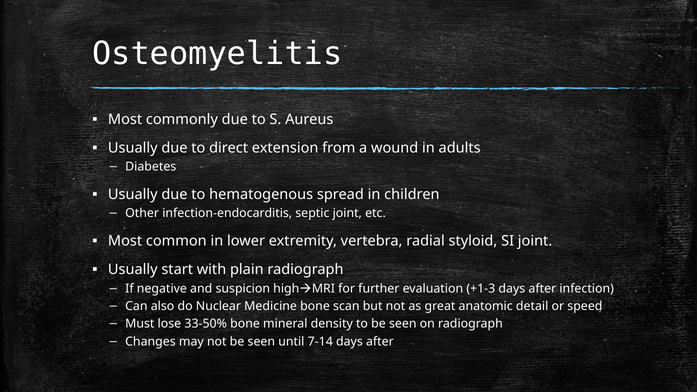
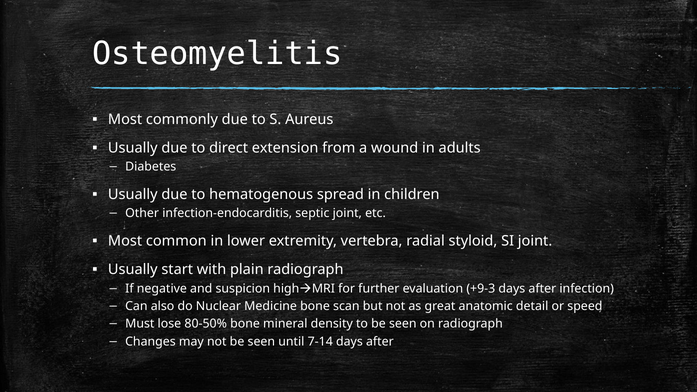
+1-3: +1-3 -> +9-3
33-50%: 33-50% -> 80-50%
